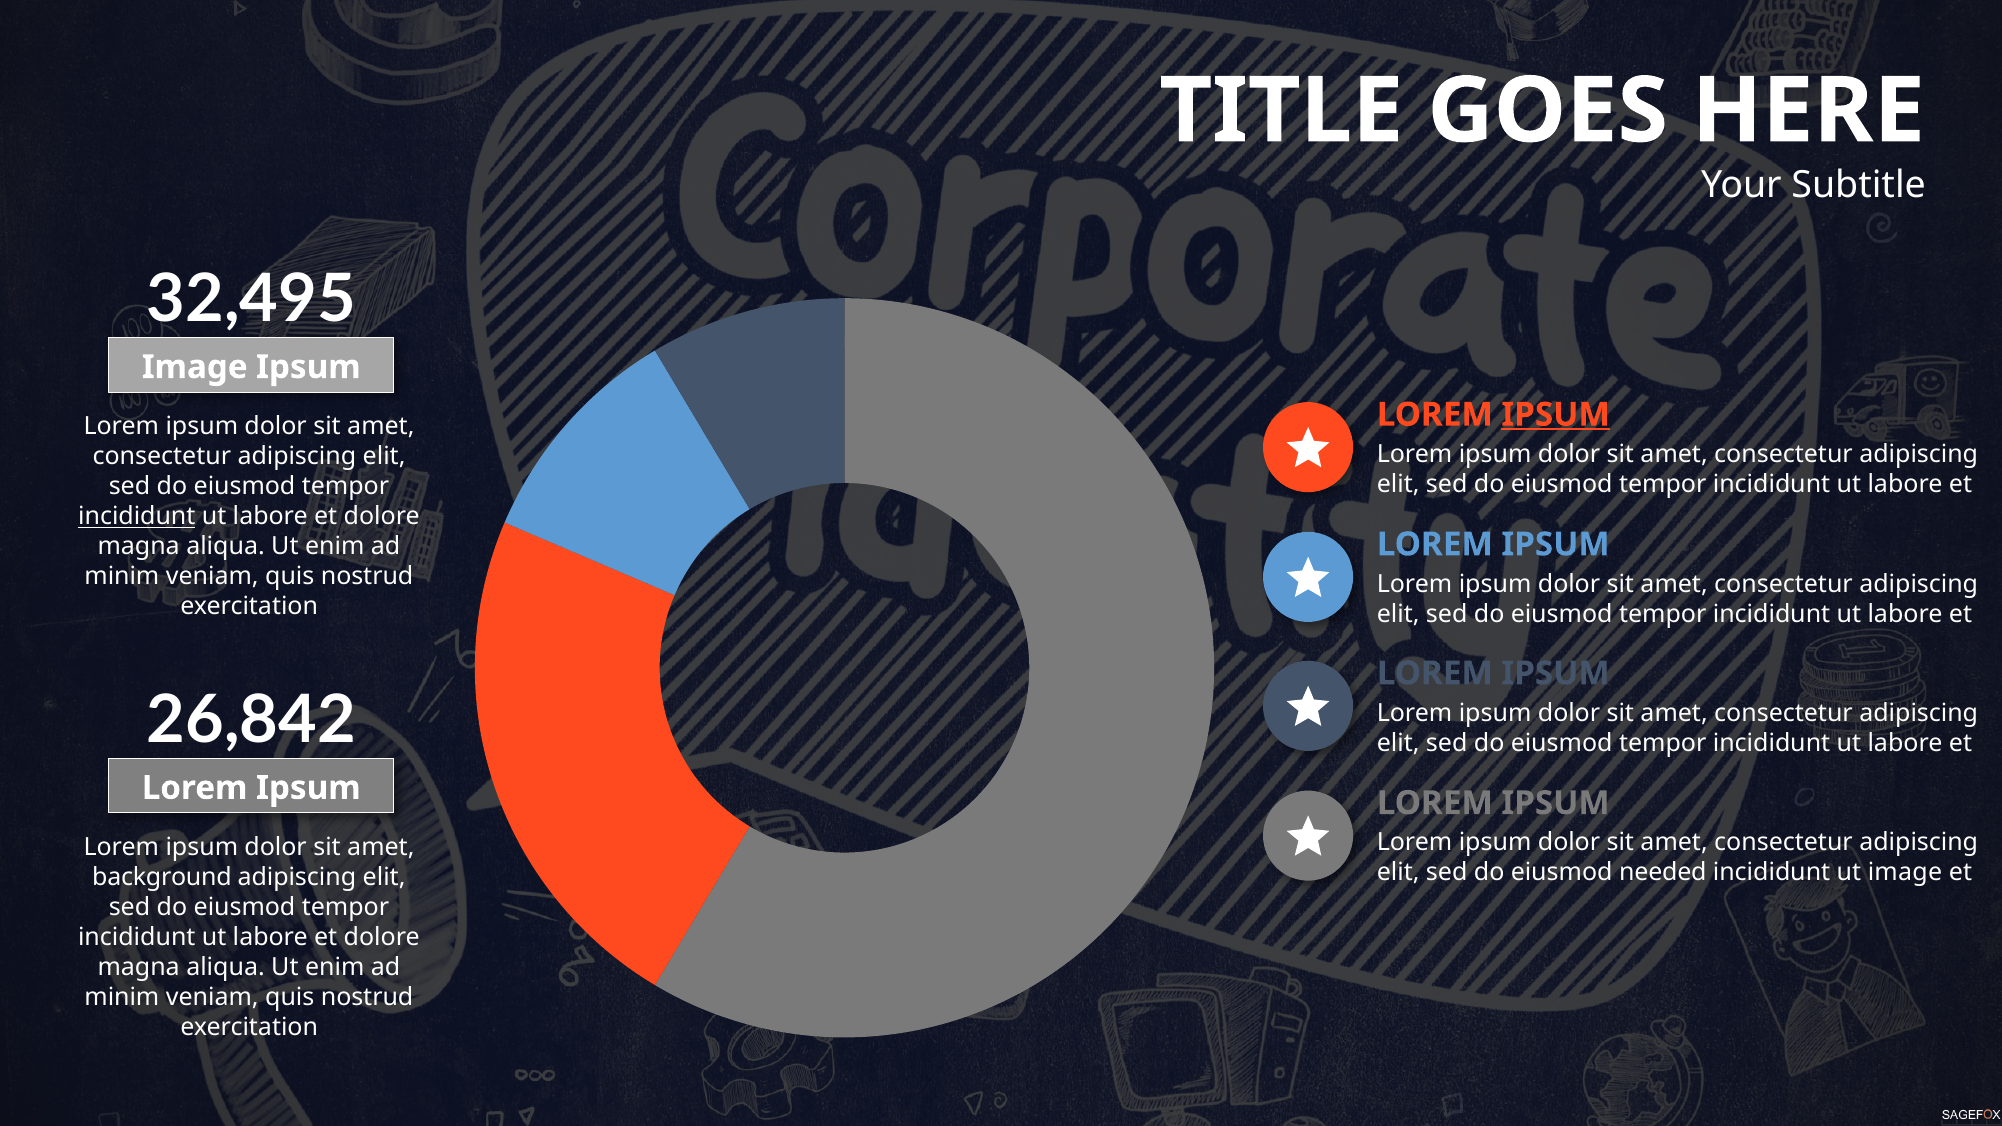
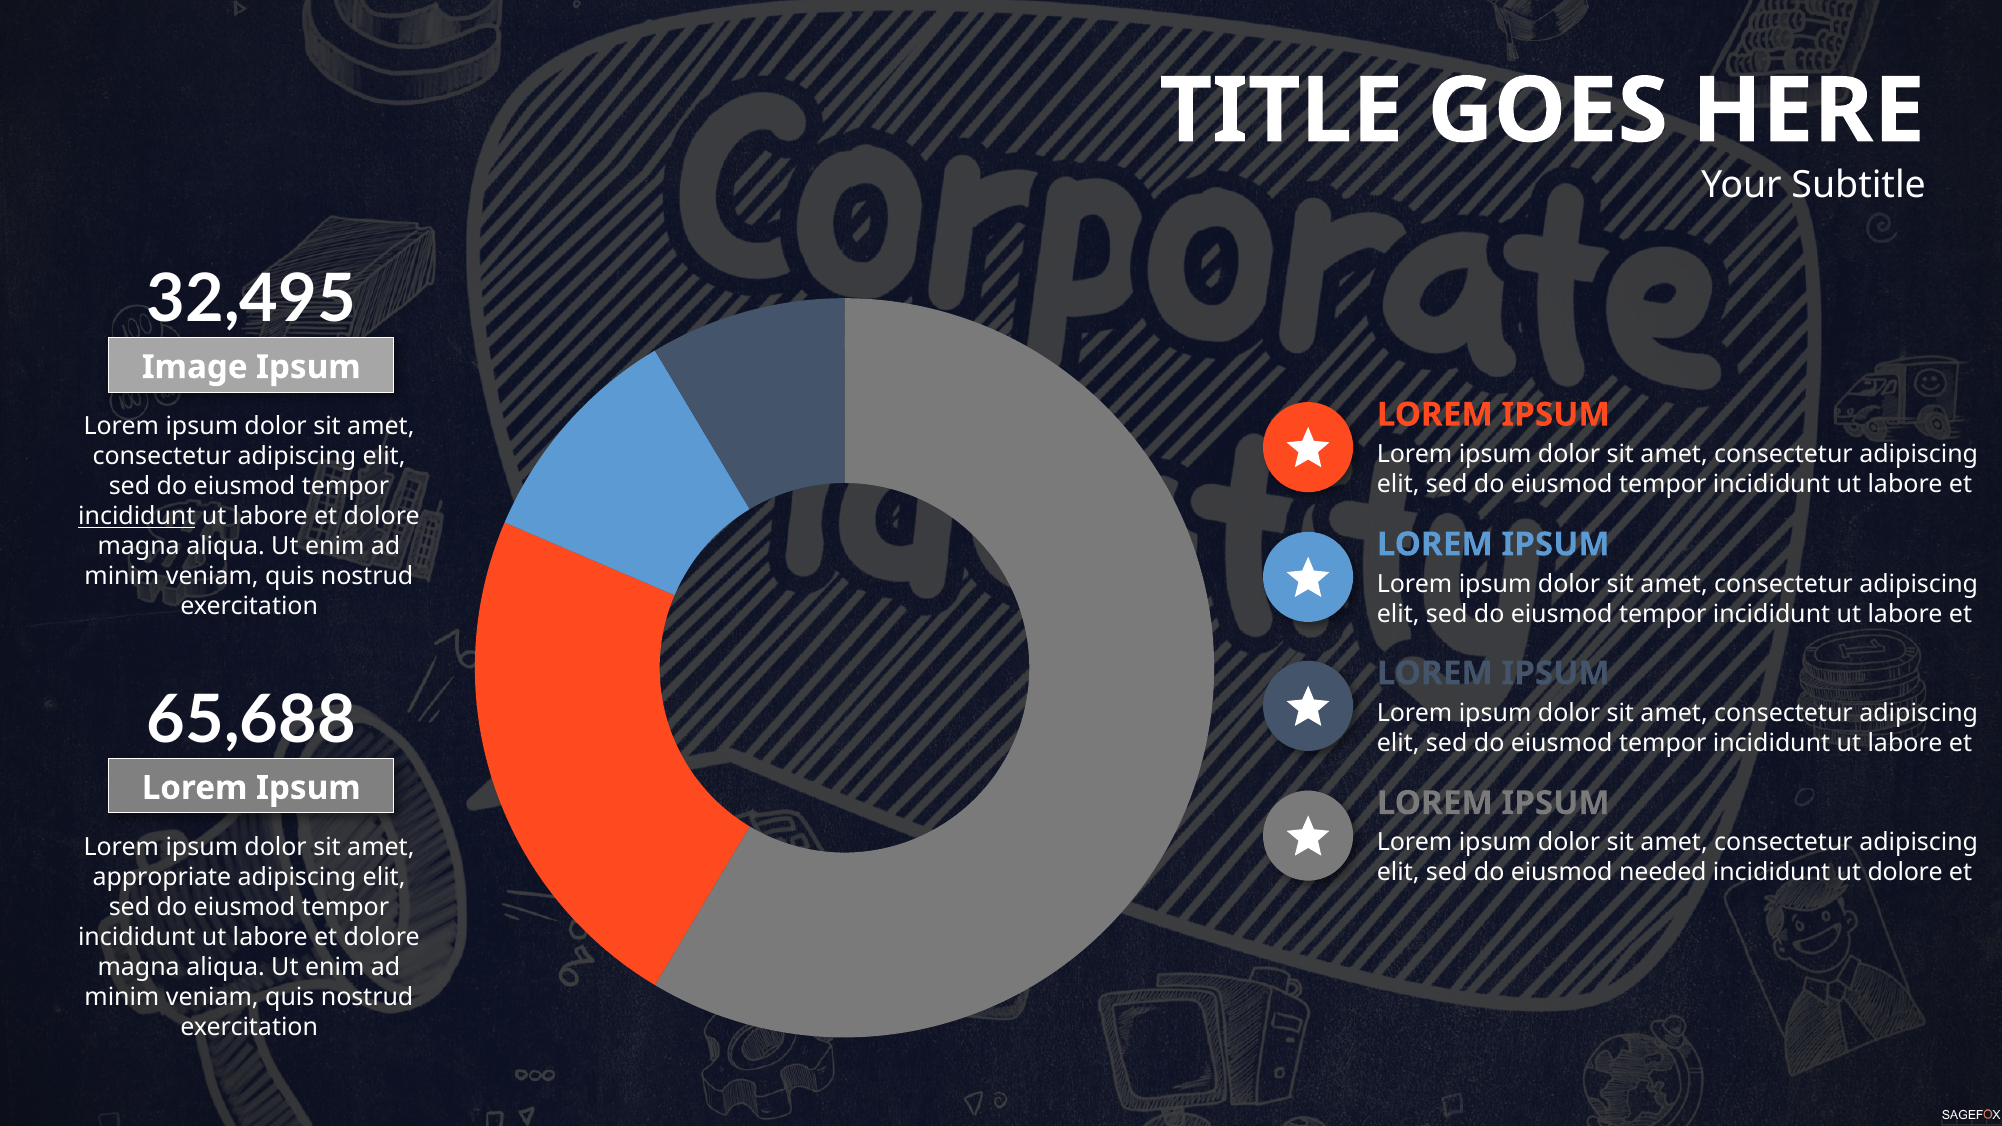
IPSUM at (1556, 415) underline: present -> none
26,842: 26,842 -> 65,688
ut image: image -> dolore
background: background -> appropriate
